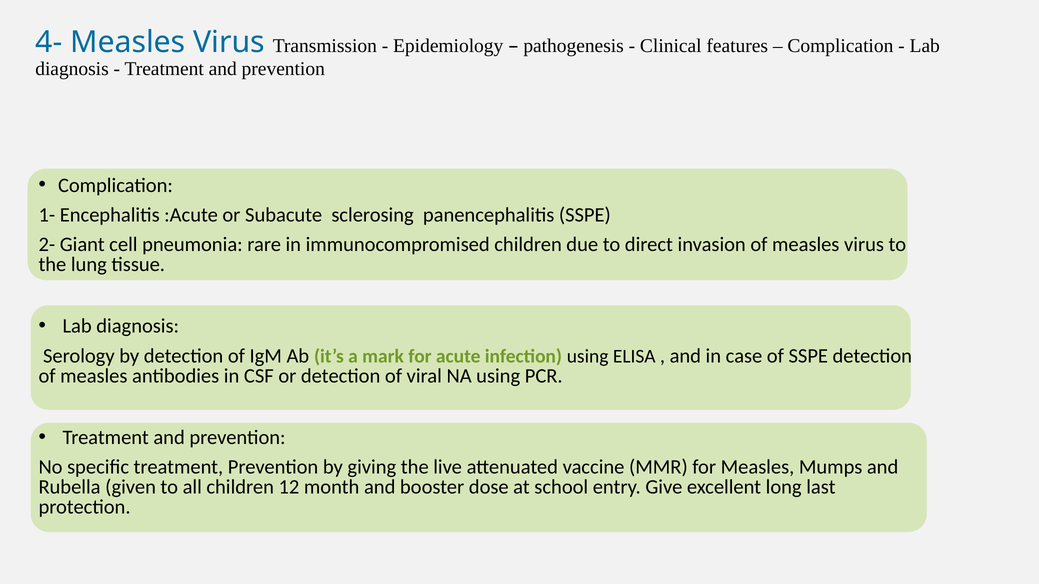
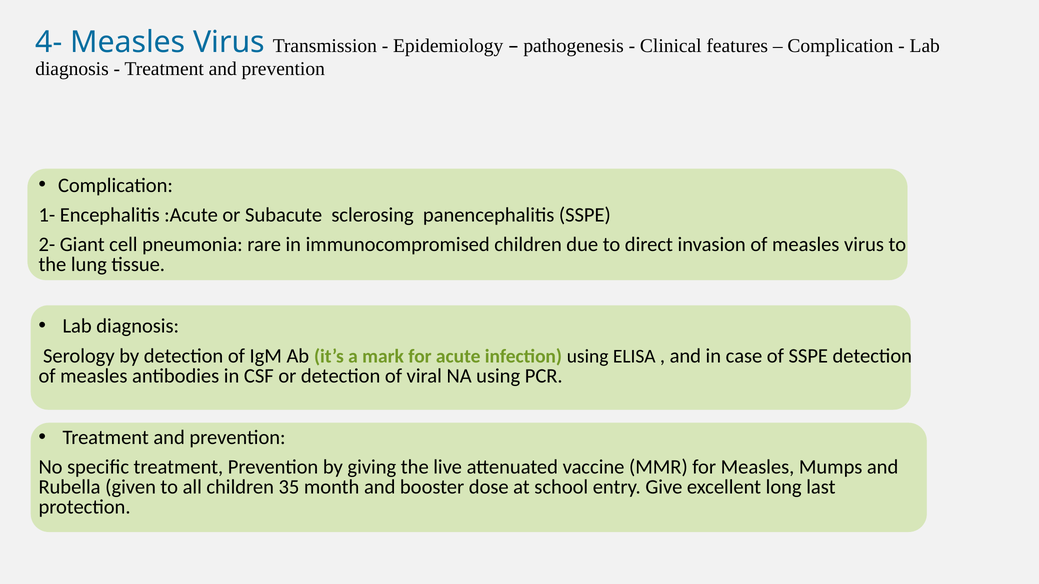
12: 12 -> 35
